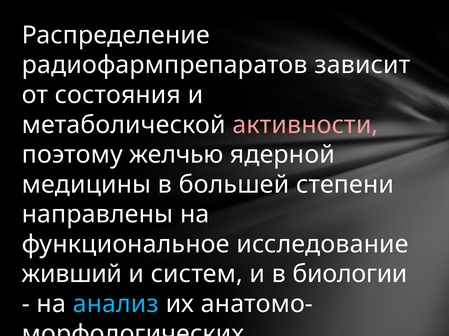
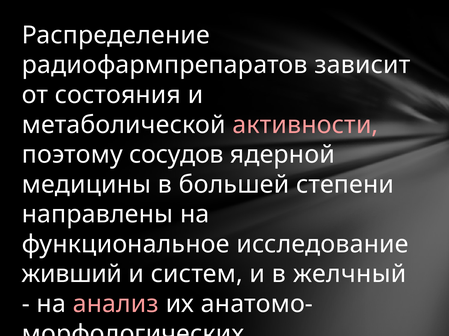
желчью: желчью -> сосудов
биологии: биологии -> желчный
анализ colour: light blue -> pink
